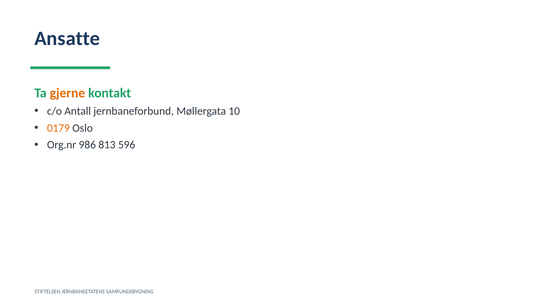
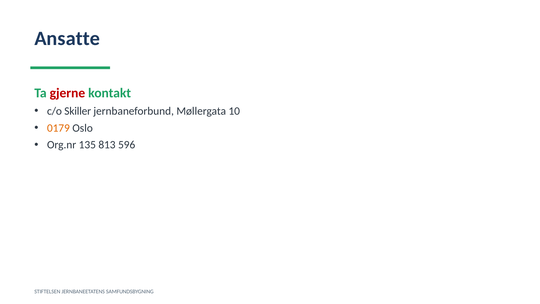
gjerne colour: orange -> red
Antall: Antall -> Skiller
986: 986 -> 135
